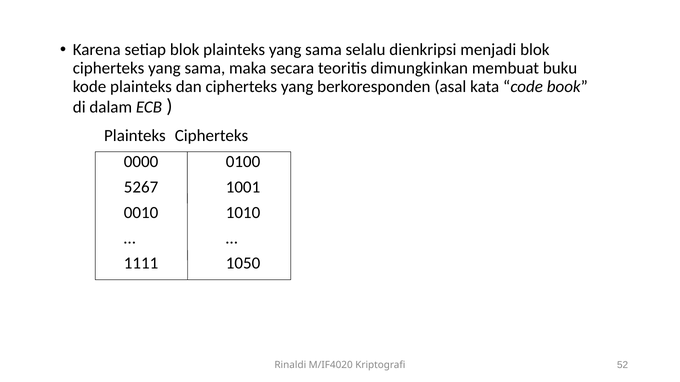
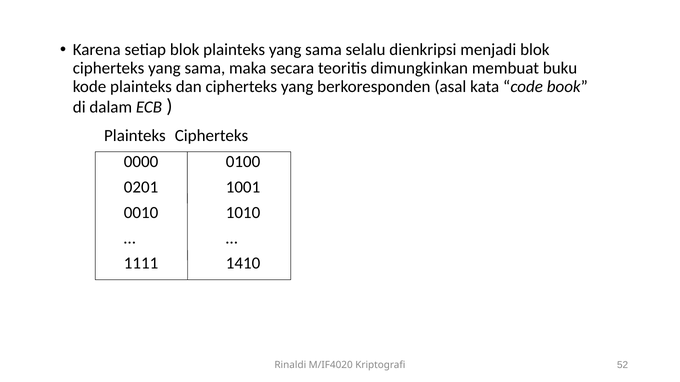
5267: 5267 -> 0201
1050: 1050 -> 1410
